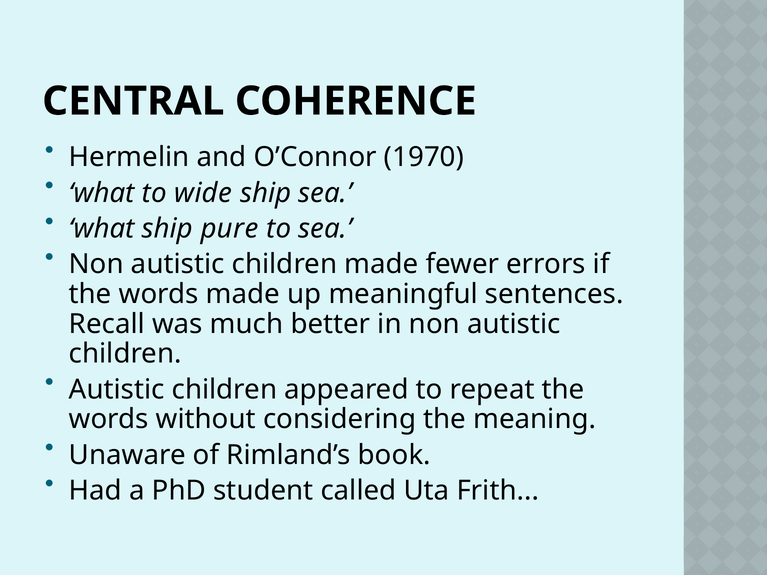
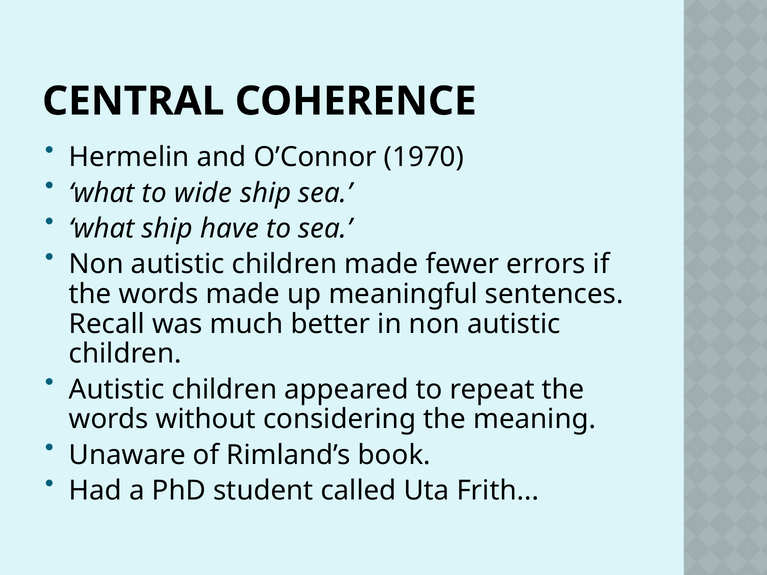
pure: pure -> have
